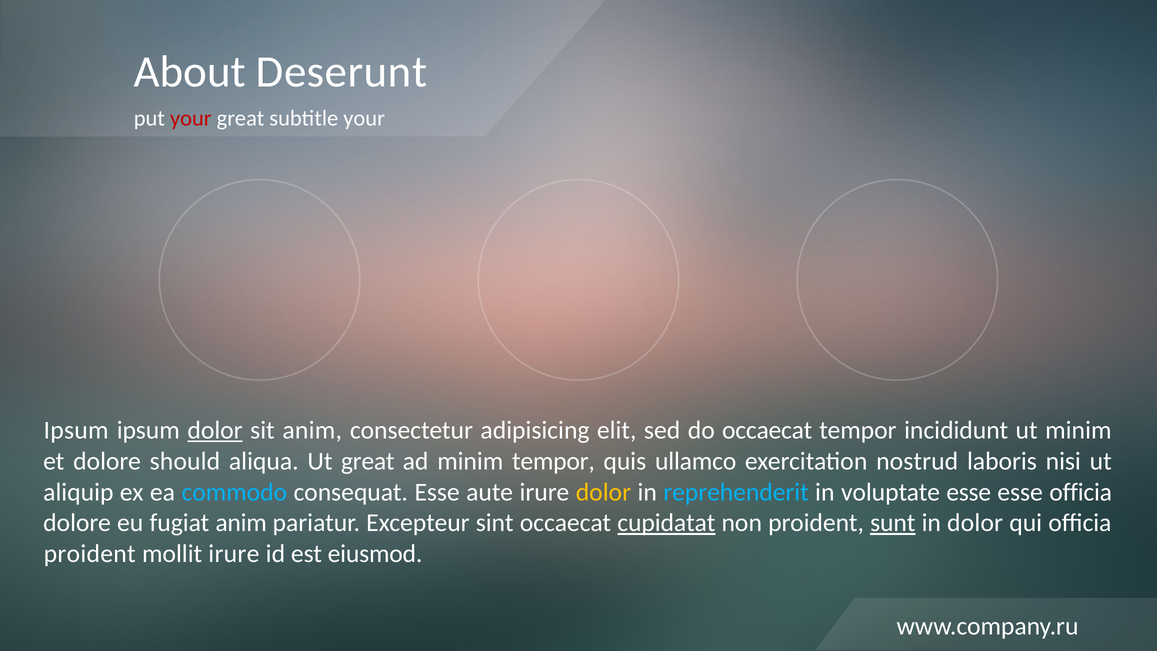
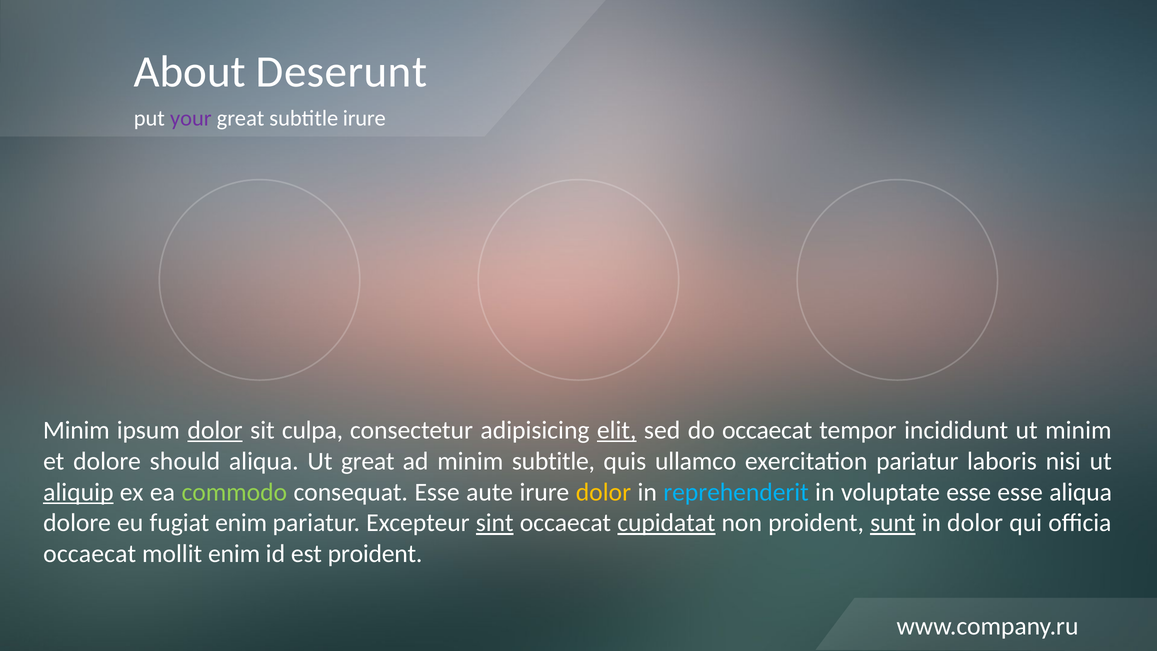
your at (191, 118) colour: red -> purple
subtitle your: your -> irure
Ipsum at (76, 430): Ipsum -> Minim
sit anim: anim -> culpa
elit underline: none -> present
minim tempor: tempor -> subtitle
exercitation nostrud: nostrud -> pariatur
aliquip underline: none -> present
commodo colour: light blue -> light green
esse officia: officia -> aliqua
fugiat anim: anim -> enim
sint underline: none -> present
proident at (90, 554): proident -> occaecat
mollit irure: irure -> enim
est eiusmod: eiusmod -> proident
